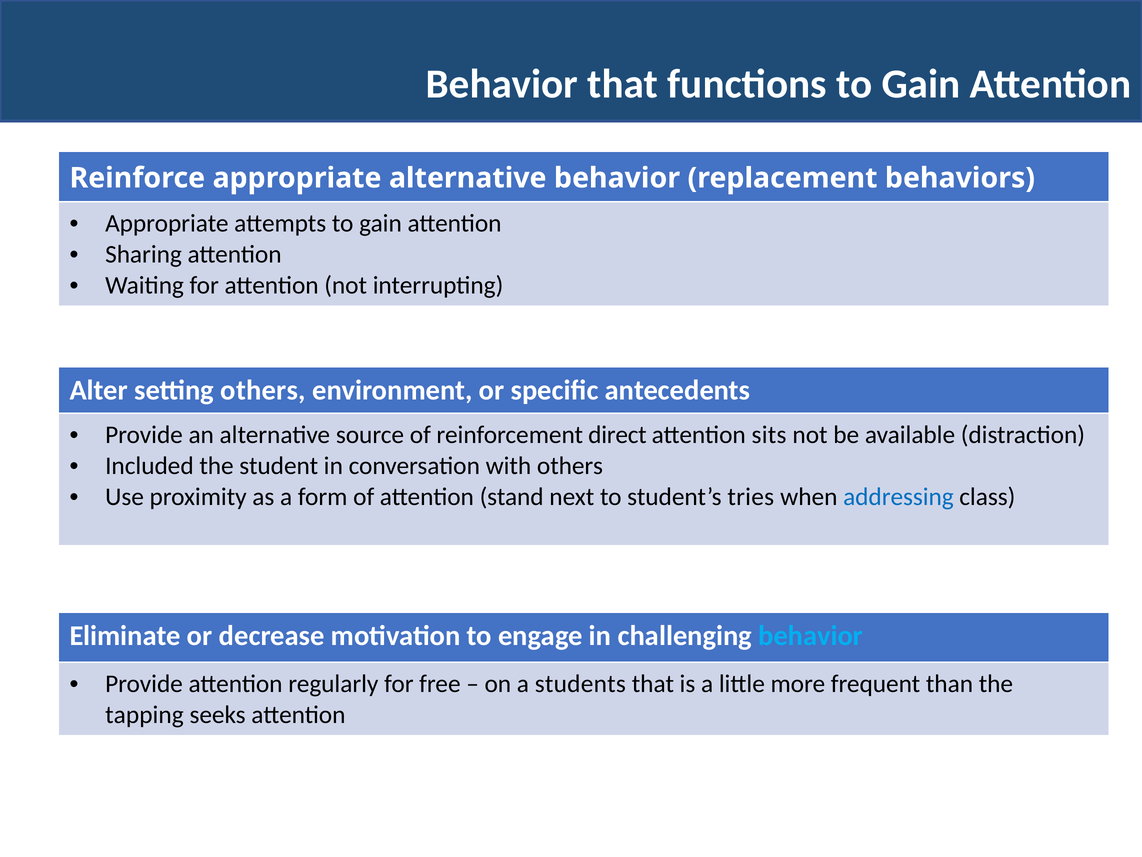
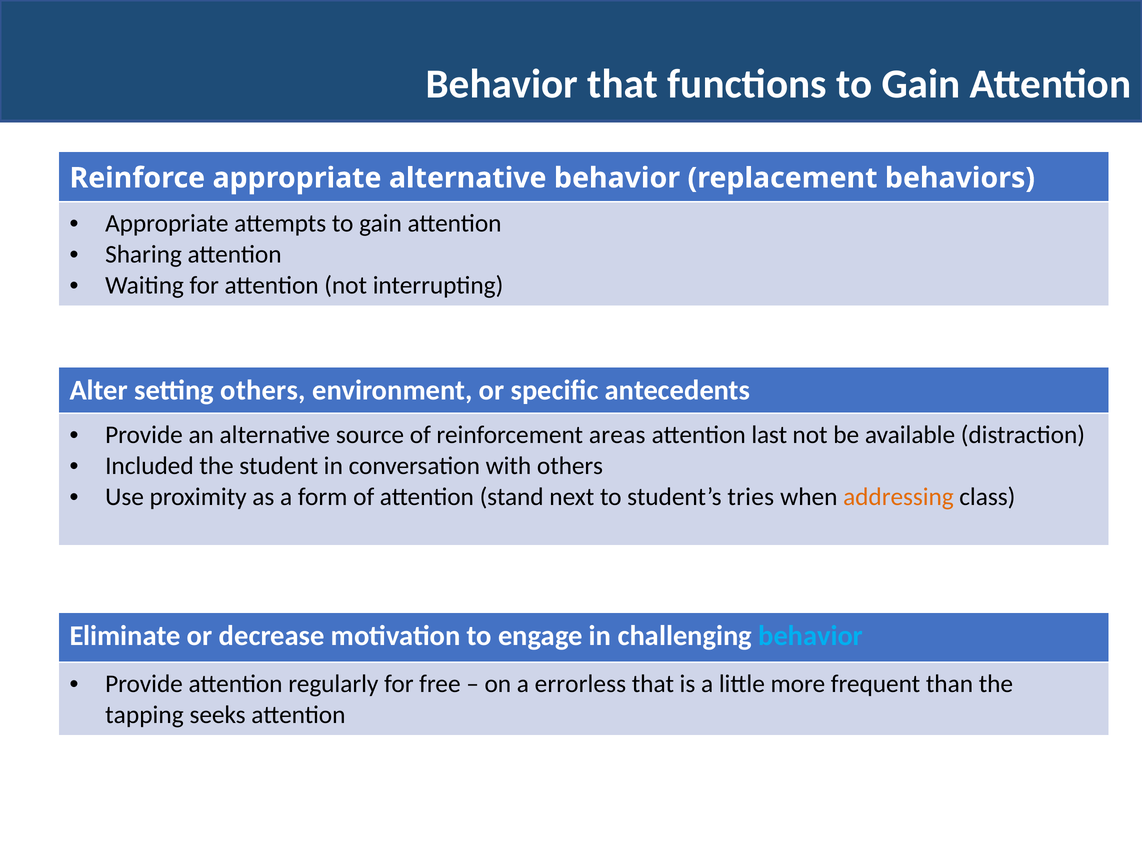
direct: direct -> areas
sits: sits -> last
addressing colour: blue -> orange
students: students -> errorless
